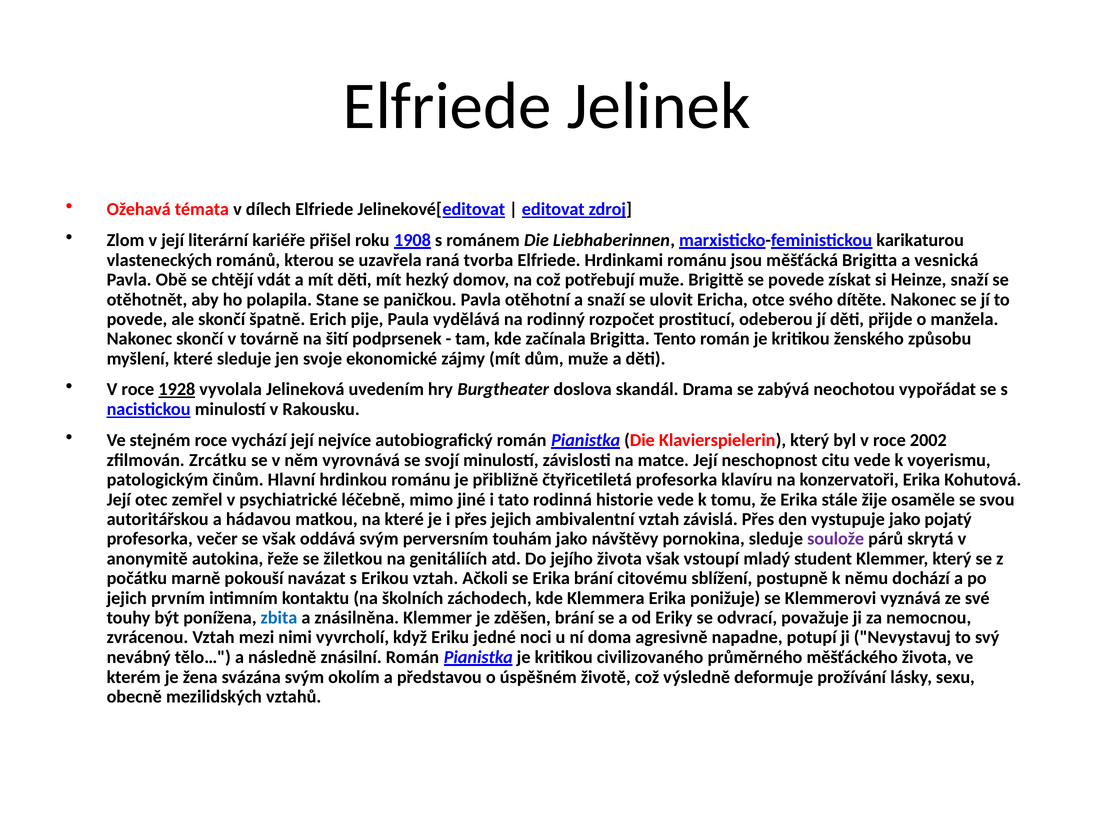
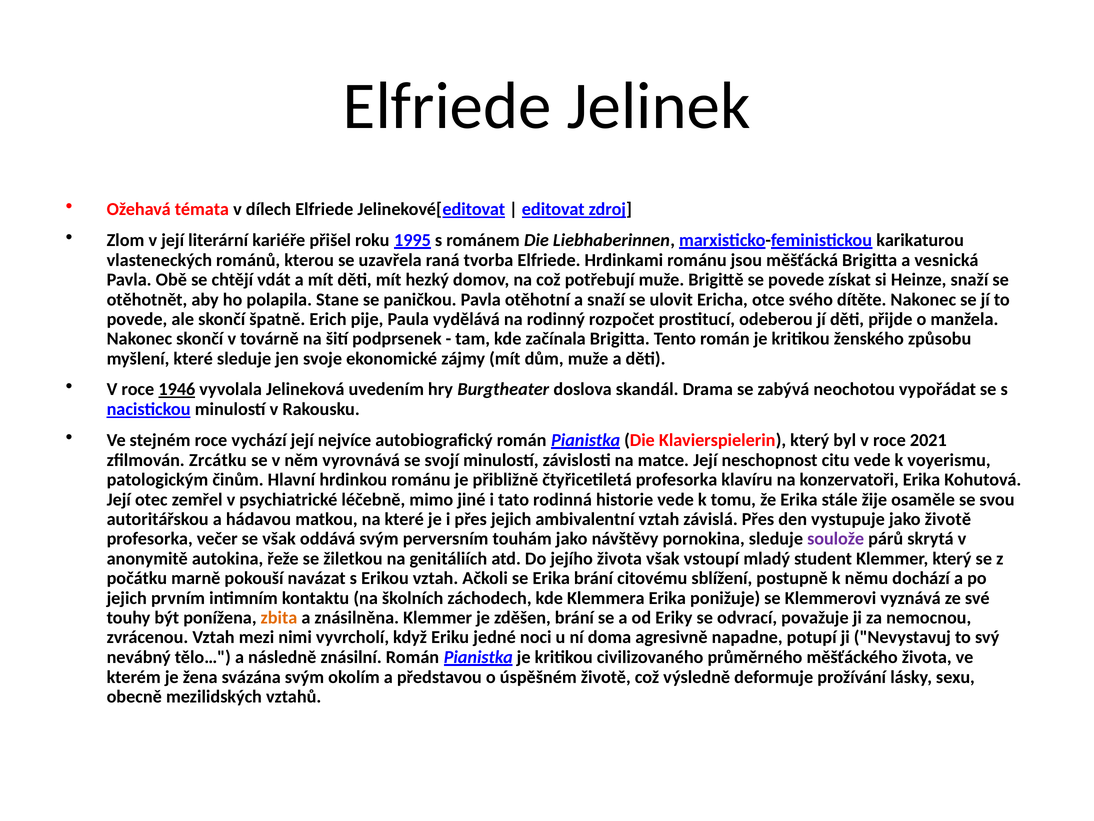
1908: 1908 -> 1995
1928: 1928 -> 1946
2002: 2002 -> 2021
jako pojatý: pojatý -> životě
zbita colour: blue -> orange
